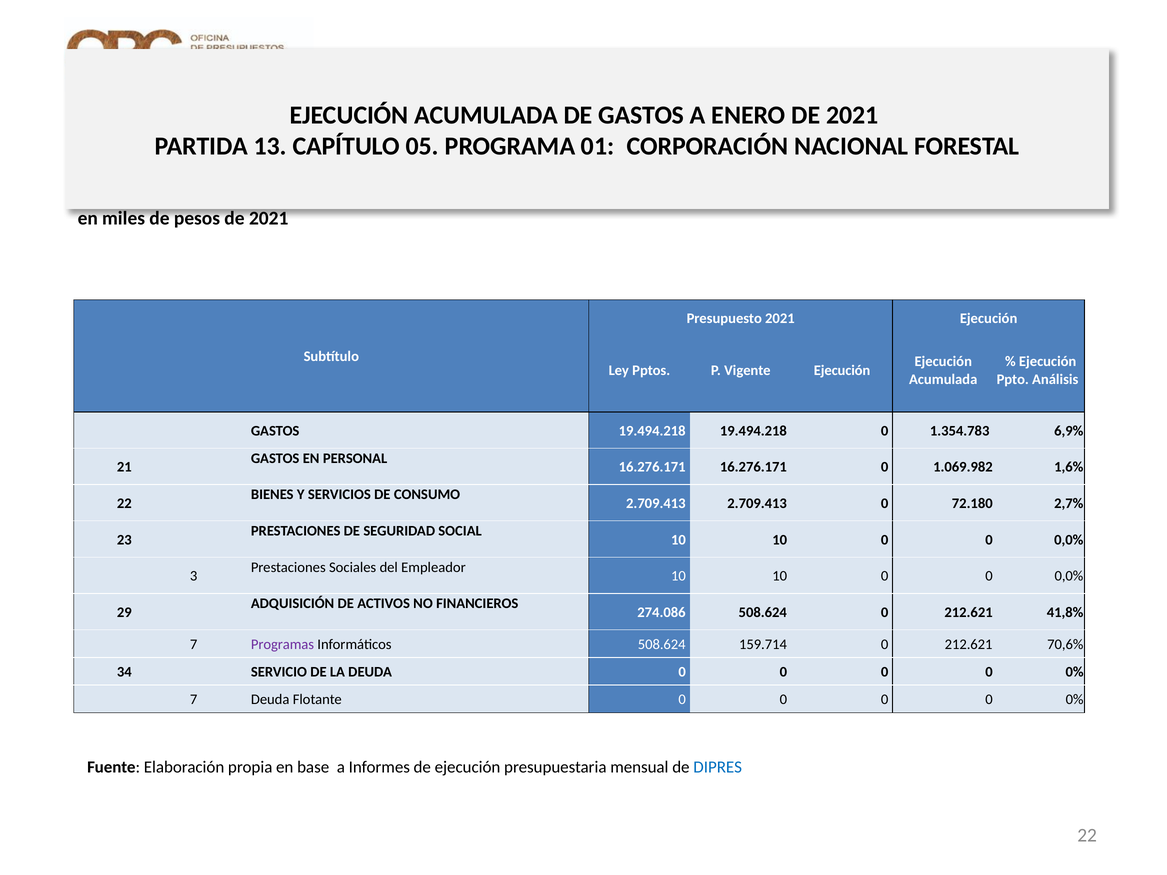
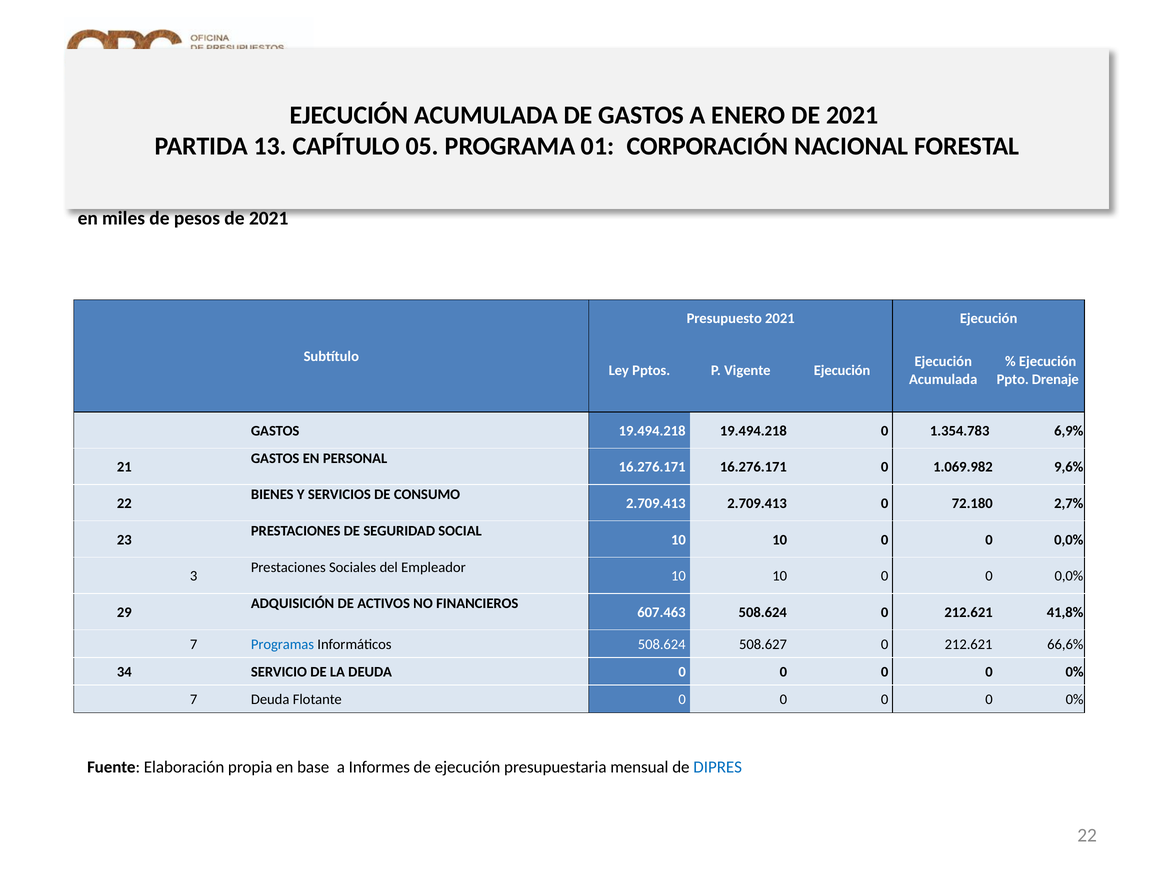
Análisis: Análisis -> Drenaje
1,6%: 1,6% -> 9,6%
274.086: 274.086 -> 607.463
Programas colour: purple -> blue
159.714: 159.714 -> 508.627
70,6%: 70,6% -> 66,6%
